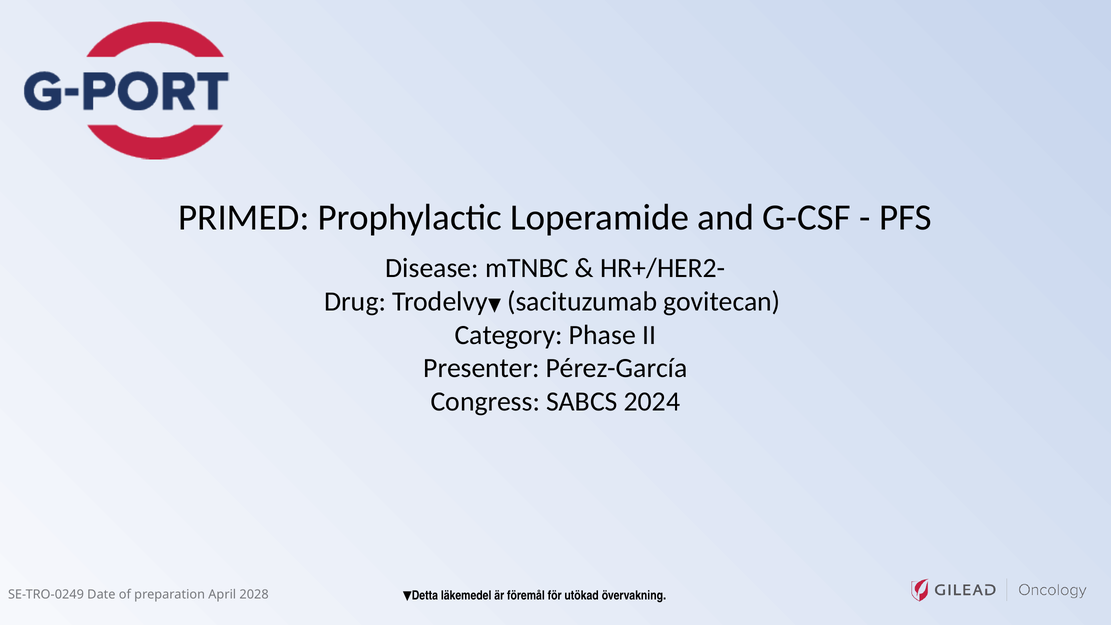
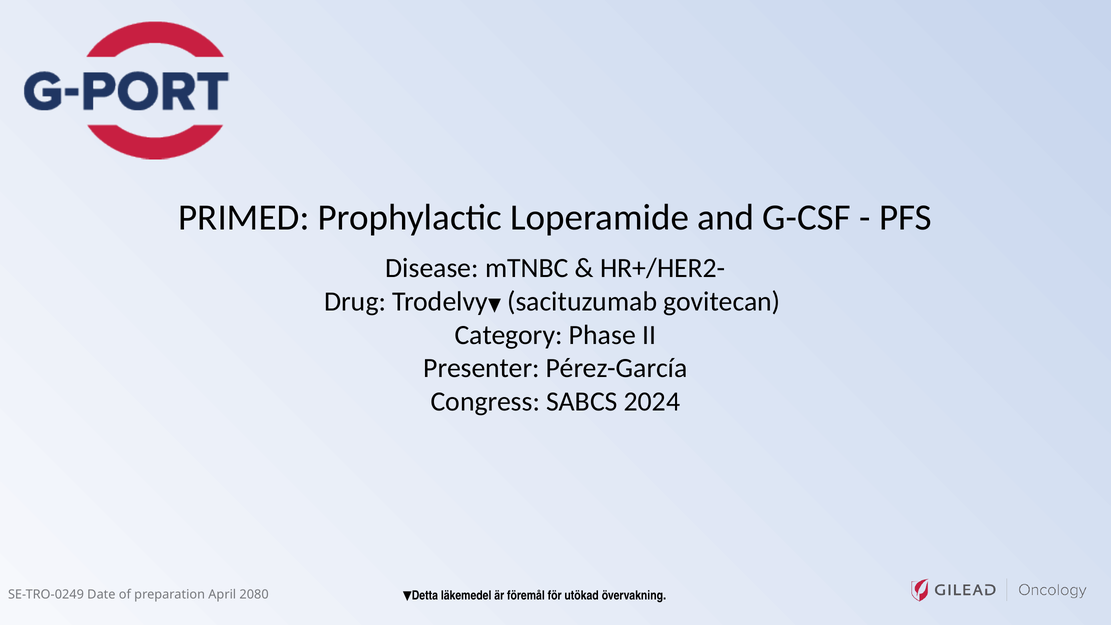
2028: 2028 -> 2080
